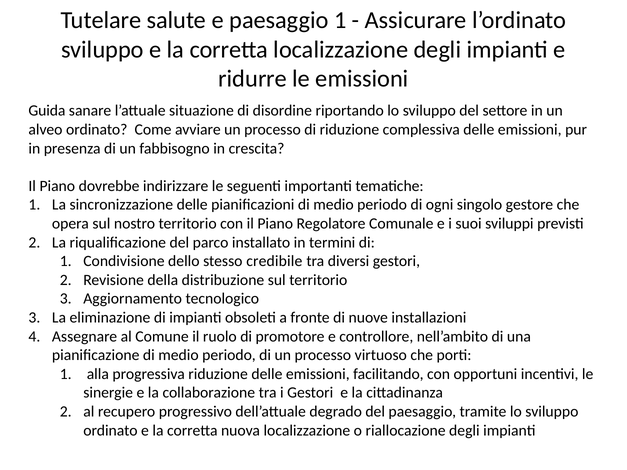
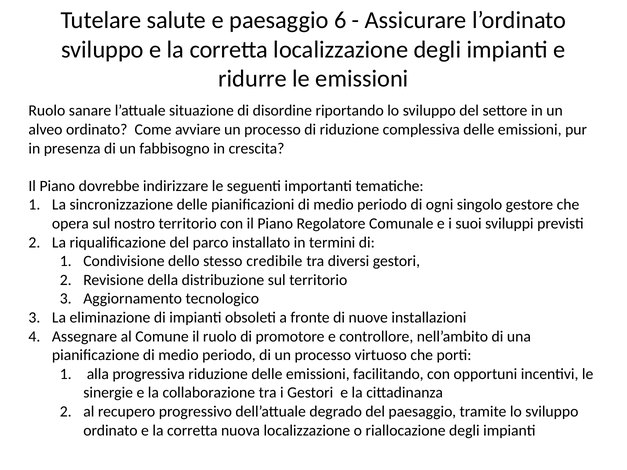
paesaggio 1: 1 -> 6
Guida at (47, 111): Guida -> Ruolo
